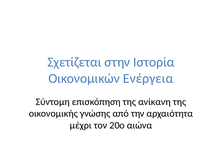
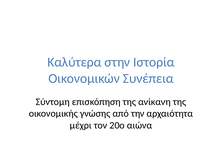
Σχετίζεται: Σχετίζεται -> Καλύτερα
Ενέργεια: Ενέργεια -> Συνέπεια
